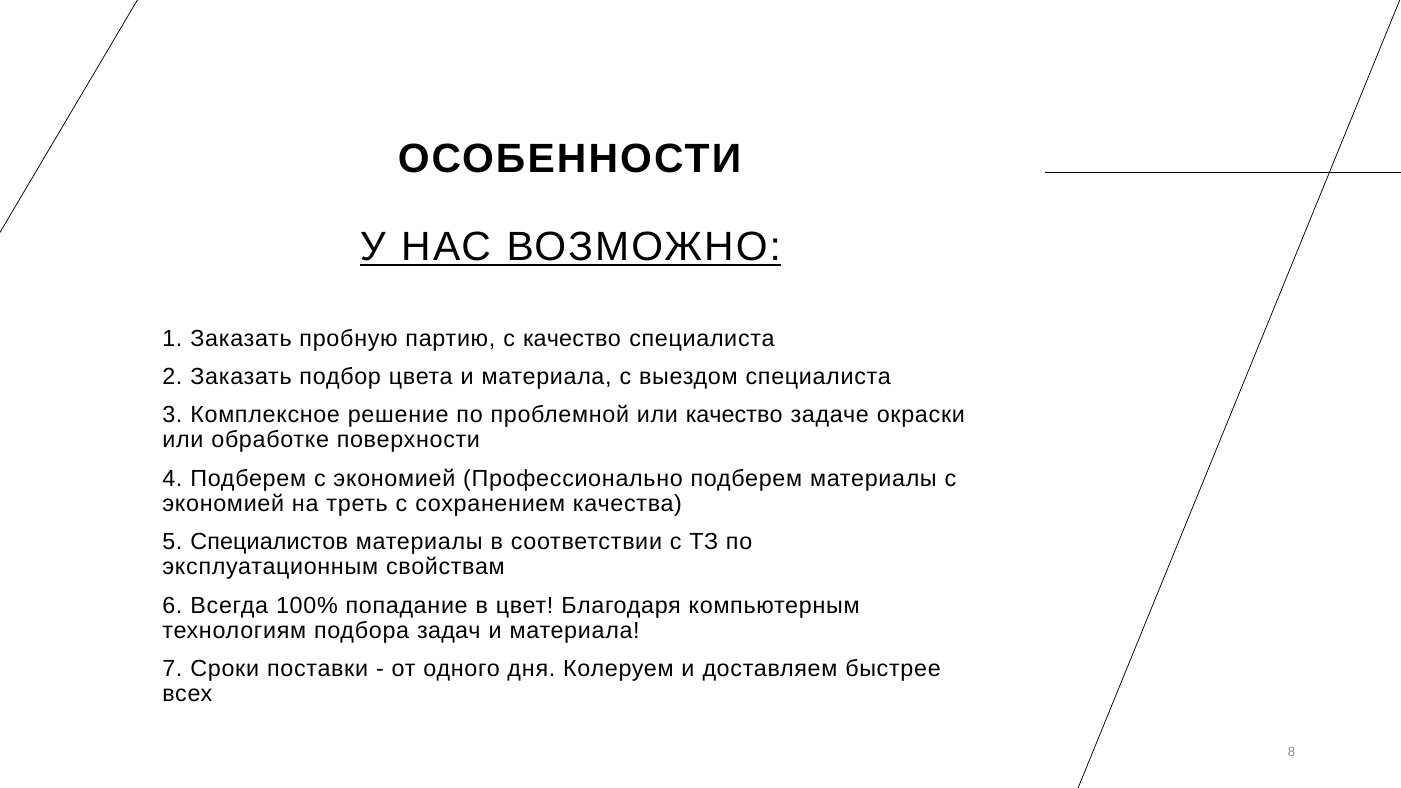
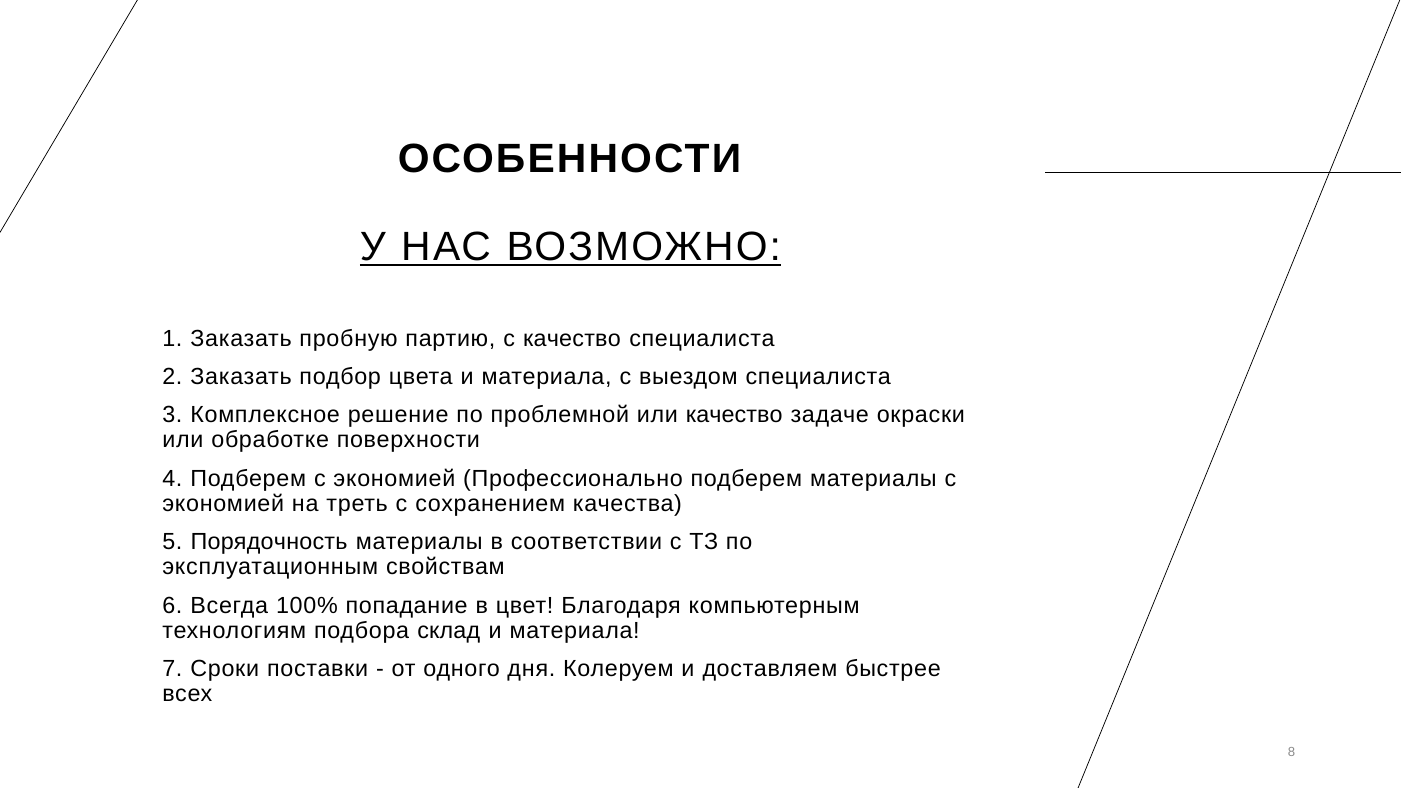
Специалистов: Специалистов -> Порядочность
задач: задач -> склад
